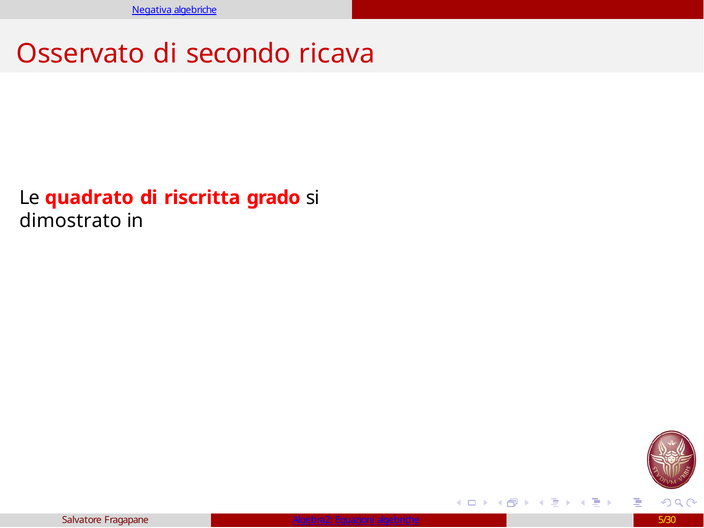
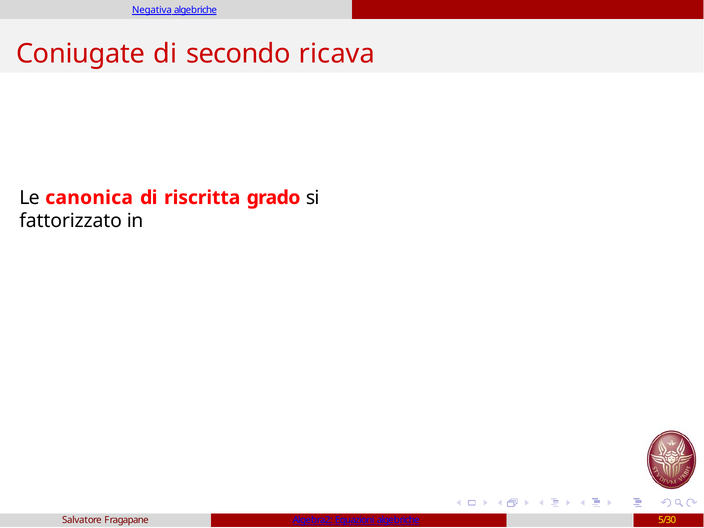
Osservato: Osservato -> Coniugate
quadrato: quadrato -> canonica
dimostrato: dimostrato -> fattorizzato
